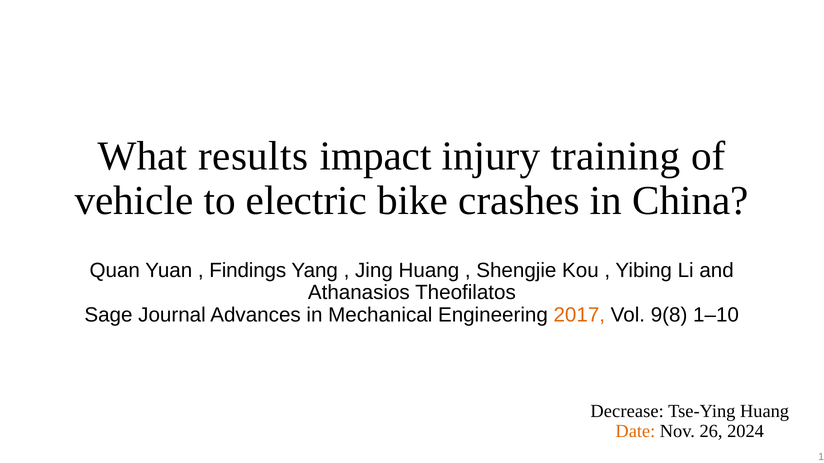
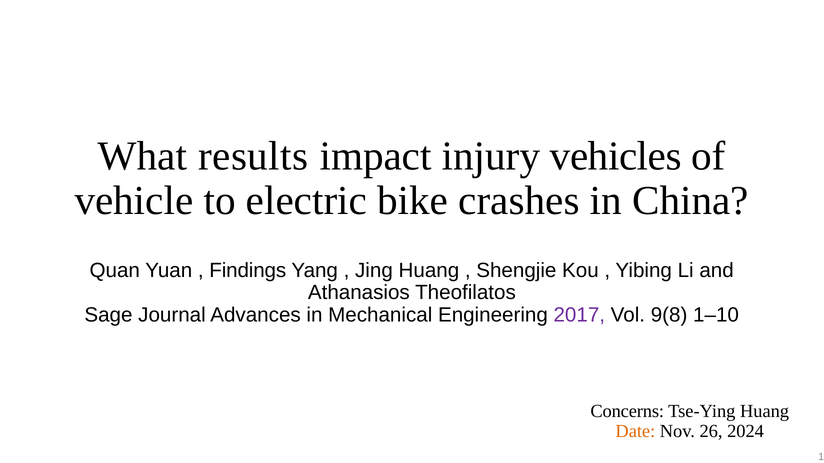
training: training -> vehicles
2017 colour: orange -> purple
Decrease: Decrease -> Concerns
